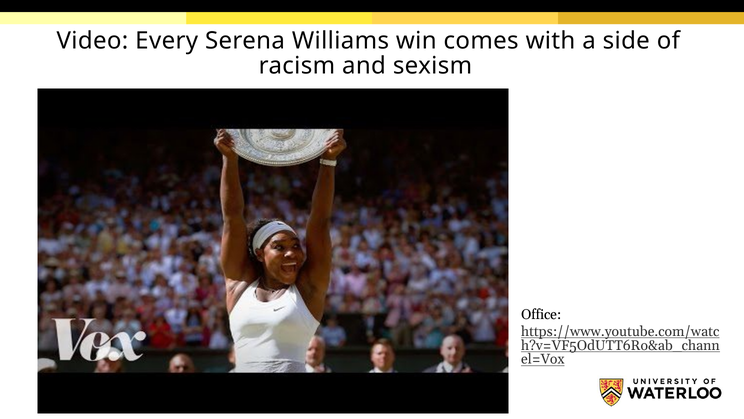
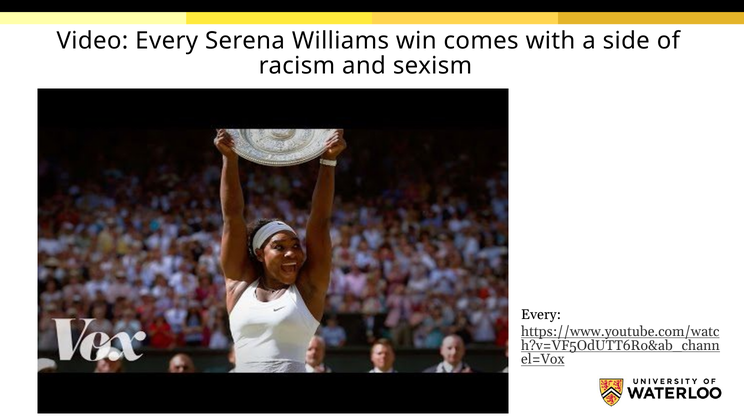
Office at (541, 314): Office -> Every
